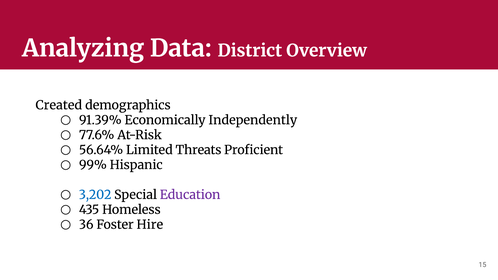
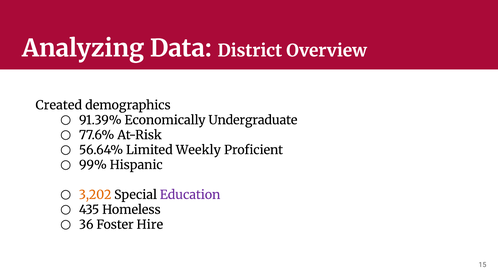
Independently: Independently -> Undergraduate
Threats: Threats -> Weekly
3,202 colour: blue -> orange
